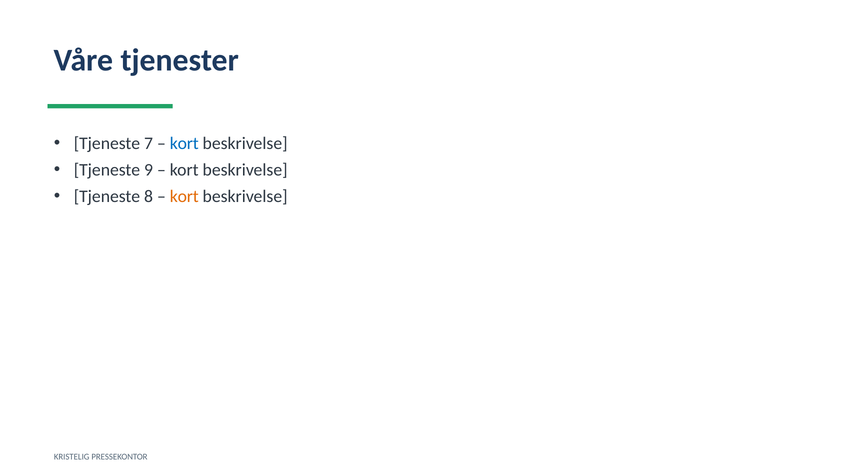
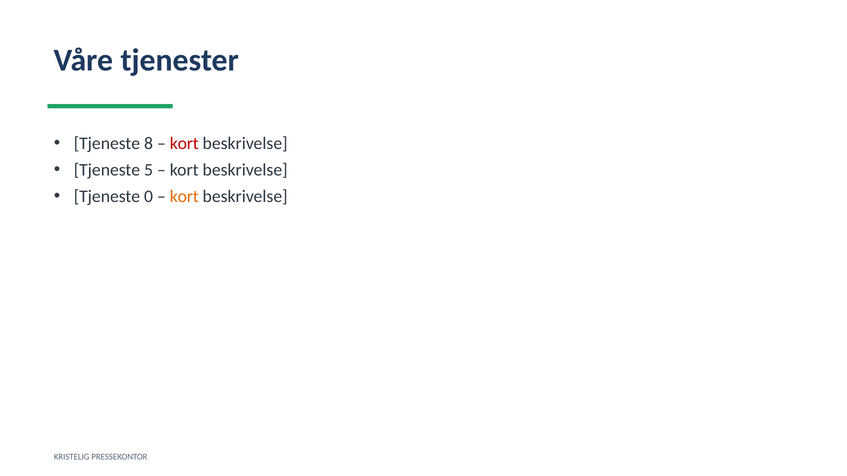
7: 7 -> 8
kort at (184, 143) colour: blue -> red
9: 9 -> 5
8: 8 -> 0
